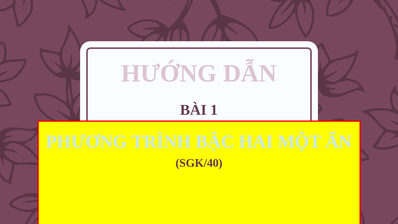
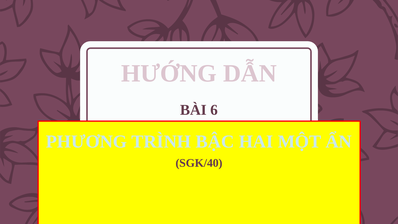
1: 1 -> 6
